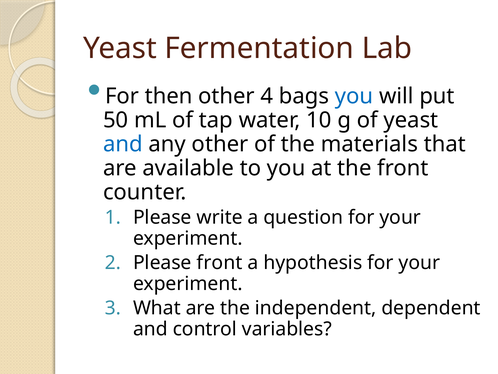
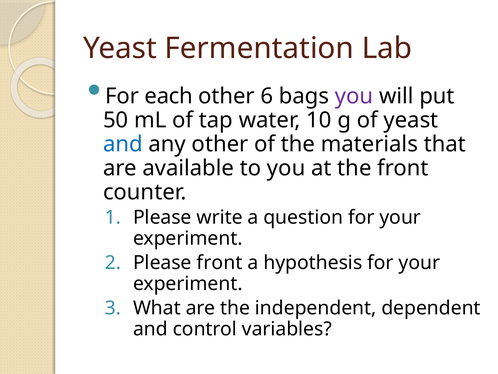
then: then -> each
4: 4 -> 6
you at (354, 96) colour: blue -> purple
